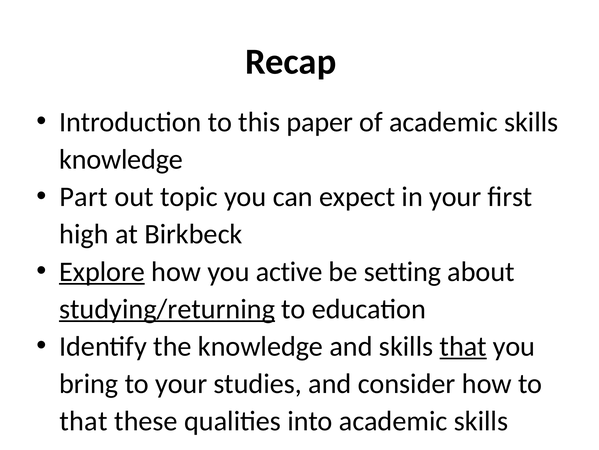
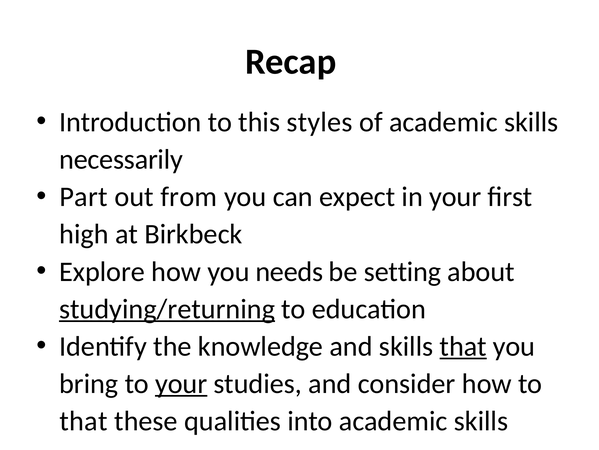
paper: paper -> styles
knowledge at (121, 159): knowledge -> necessarily
topic: topic -> from
Explore underline: present -> none
active: active -> needs
your at (181, 383) underline: none -> present
